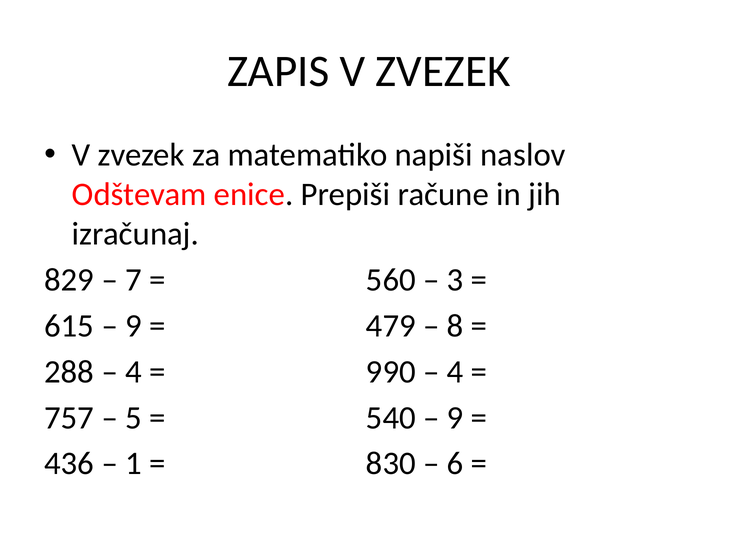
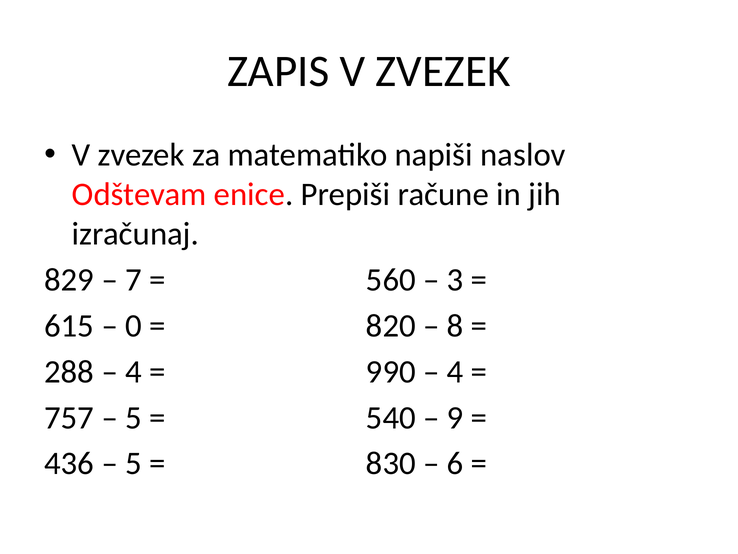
9 at (134, 325): 9 -> 0
479: 479 -> 820
1 at (134, 463): 1 -> 5
